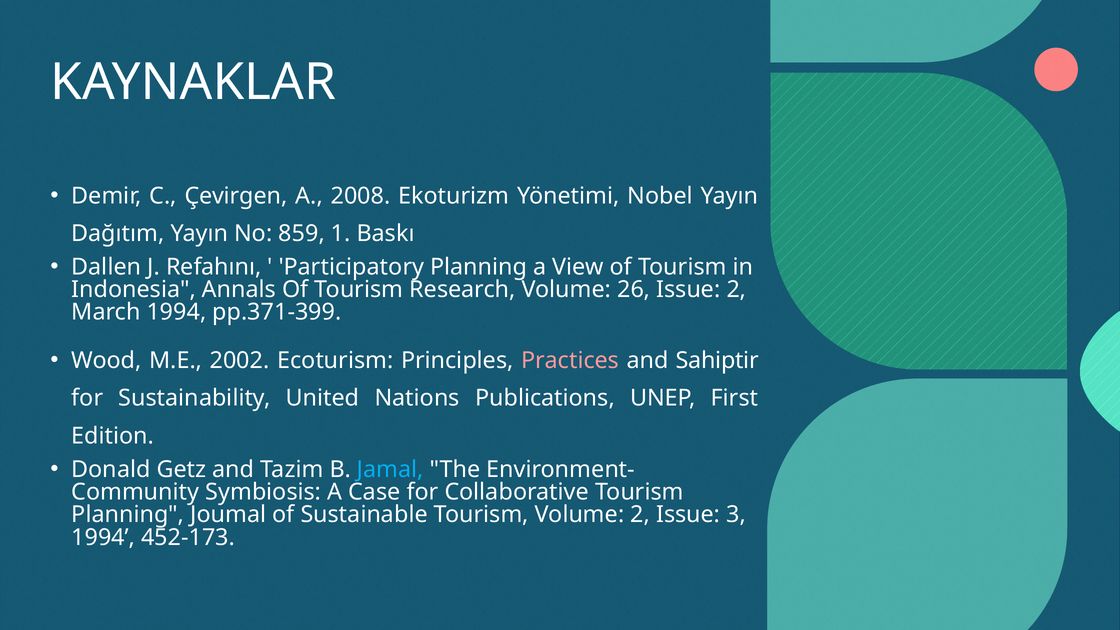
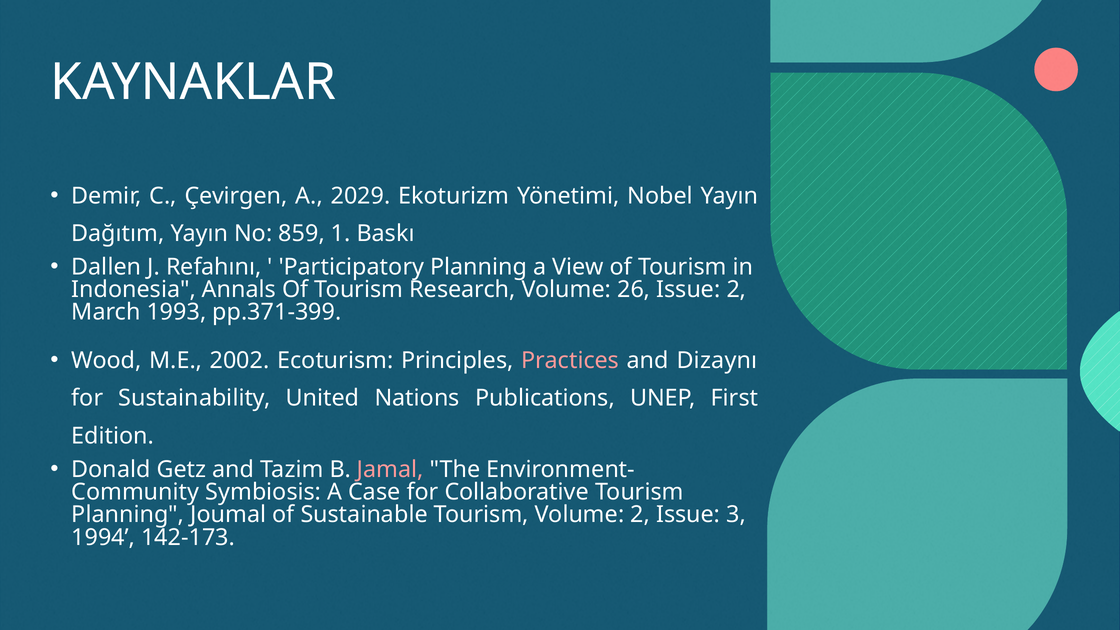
2008: 2008 -> 2029
March 1994: 1994 -> 1993
Sahiptir: Sahiptir -> Dizaynı
Jamal colour: light blue -> pink
452-173: 452-173 -> 142-173
